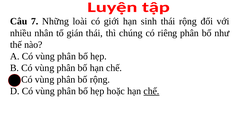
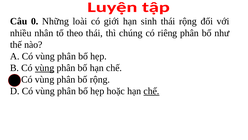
7: 7 -> 0
gián: gián -> theo
vùng at (45, 68) underline: none -> present
